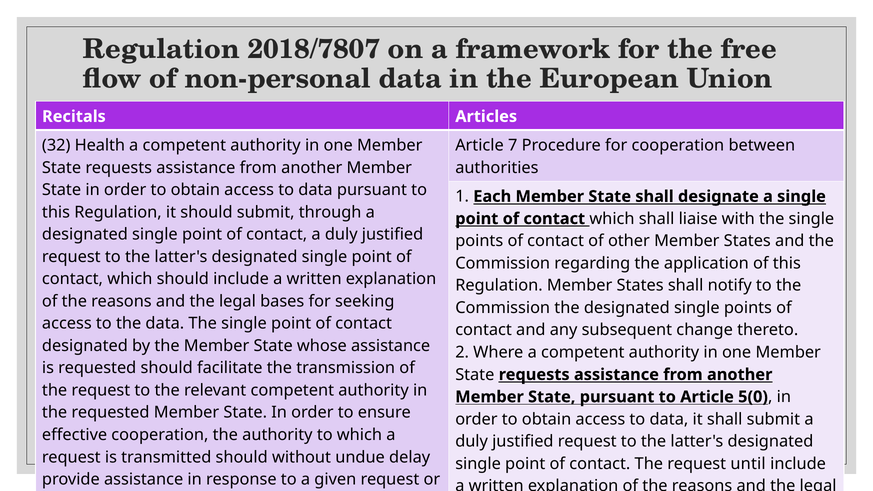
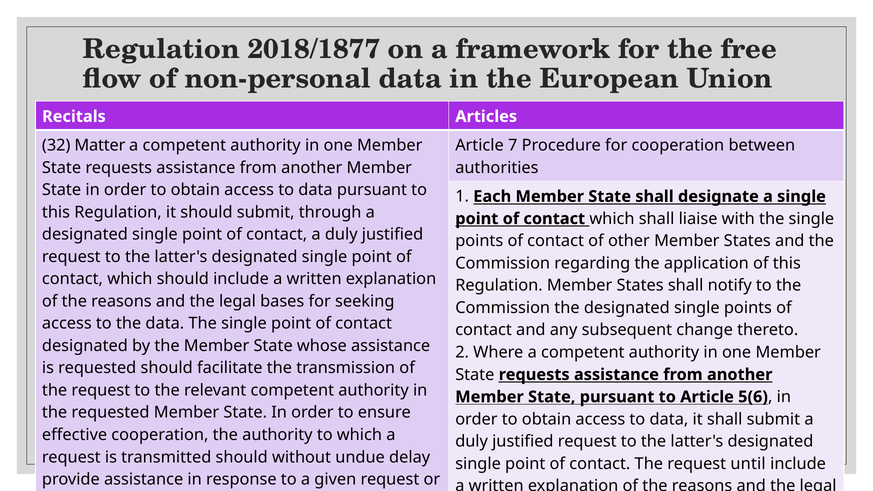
2018/7807: 2018/7807 -> 2018/1877
Health: Health -> Matter
5(0: 5(0 -> 5(6
